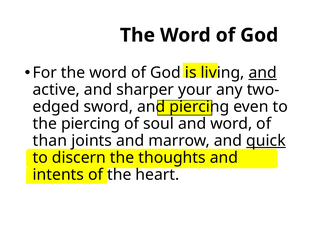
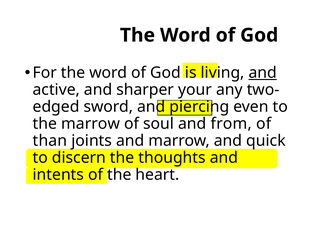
the piercing: piercing -> marrow
and word: word -> from
quick underline: present -> none
